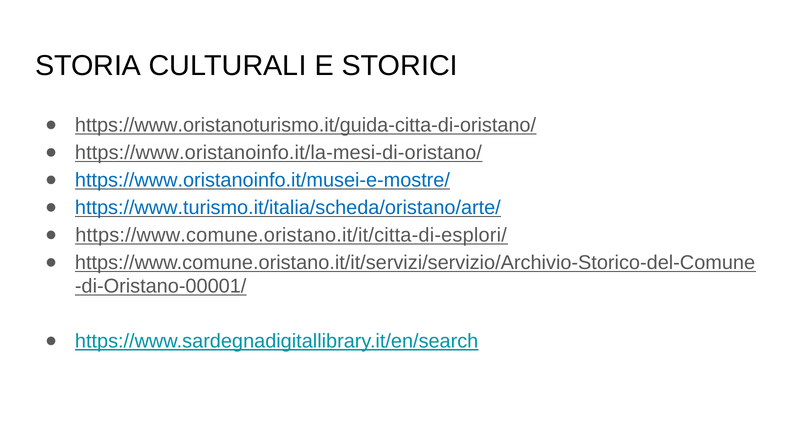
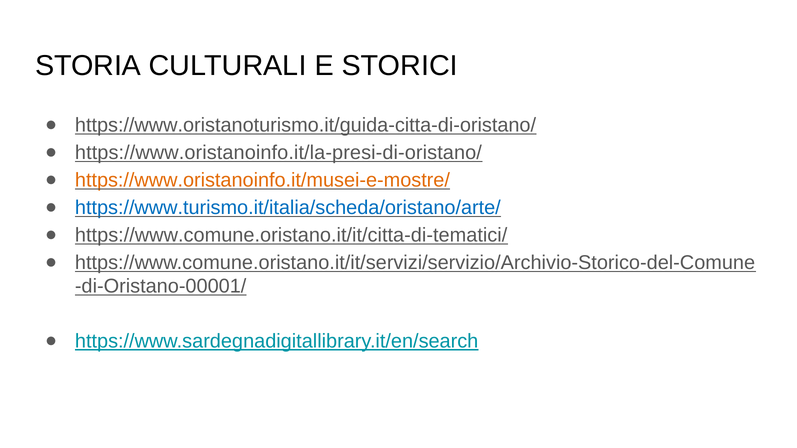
https://www.oristanoinfo.it/la-mesi-di-oristano/: https://www.oristanoinfo.it/la-mesi-di-oristano/ -> https://www.oristanoinfo.it/la-presi-di-oristano/
https://www.oristanoinfo.it/musei-e-mostre/ colour: blue -> orange
https://www.comune.oristano.it/it/citta-di-esplori/: https://www.comune.oristano.it/it/citta-di-esplori/ -> https://www.comune.oristano.it/it/citta-di-tematici/
